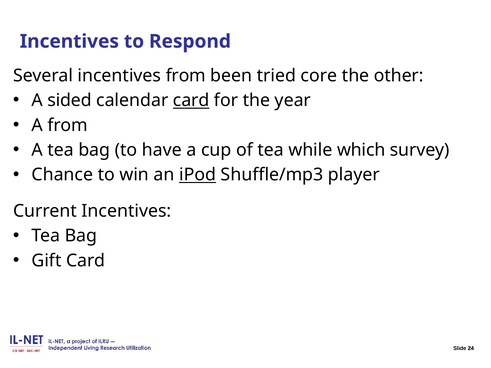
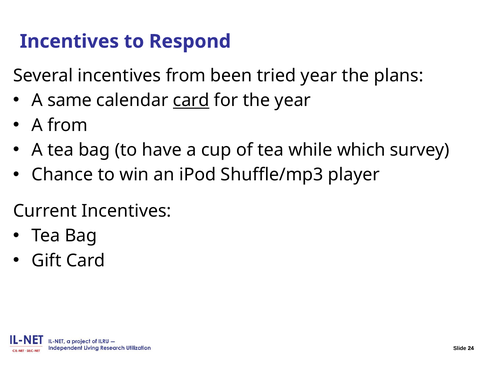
tried core: core -> year
other: other -> plans
sided: sided -> same
iPod underline: present -> none
